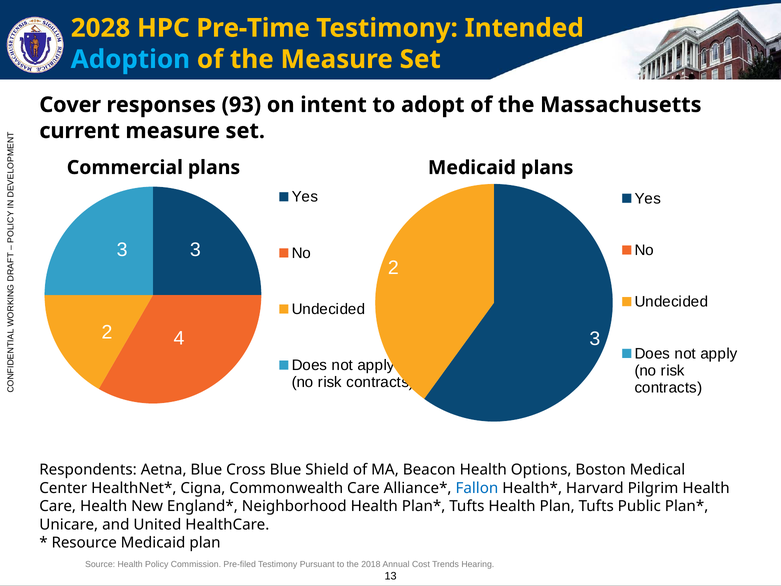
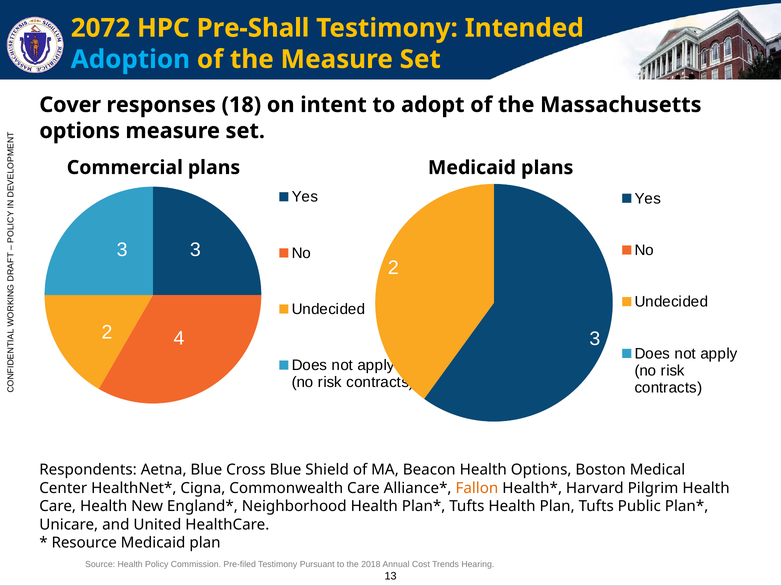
2028: 2028 -> 2072
Pre-Time: Pre-Time -> Pre-Shall
93: 93 -> 18
current at (80, 131): current -> options
Fallon colour: blue -> orange
